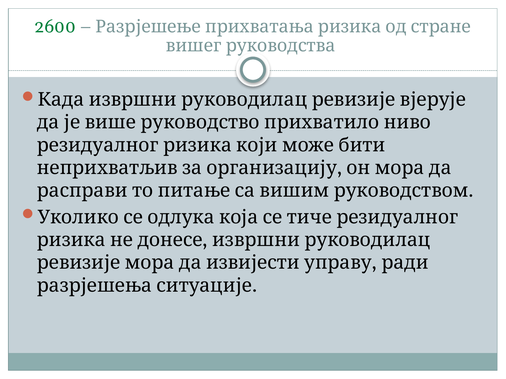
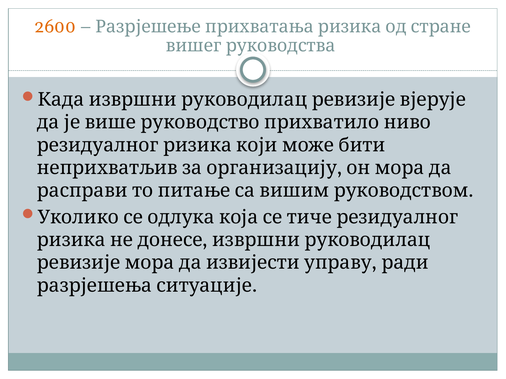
2600 colour: green -> orange
